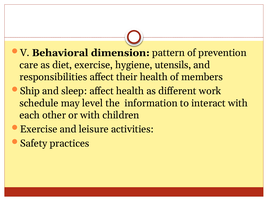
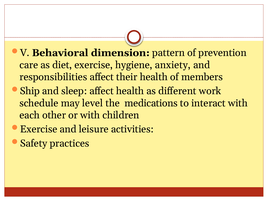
utensils: utensils -> anxiety
information: information -> medications
